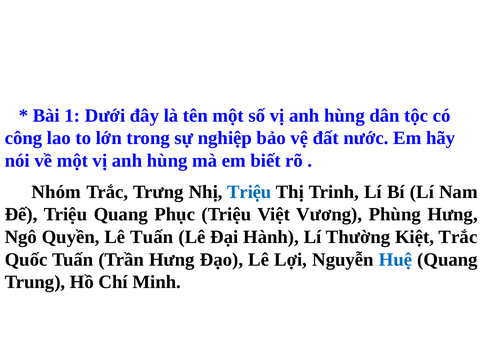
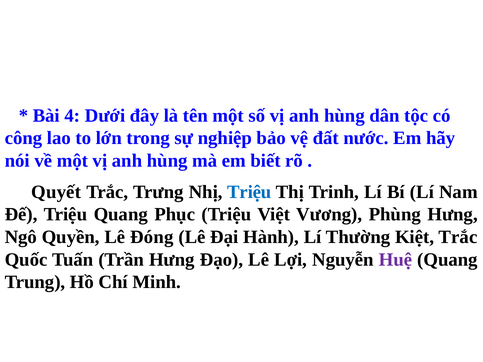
1: 1 -> 4
Nhóm: Nhóm -> Quyết
Lê Tuấn: Tuấn -> Đóng
Huệ colour: blue -> purple
